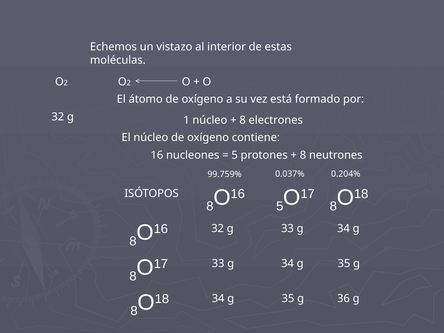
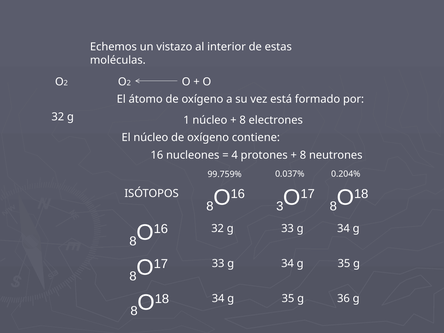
5 at (235, 155): 5 -> 4
5 at (280, 206): 5 -> 3
